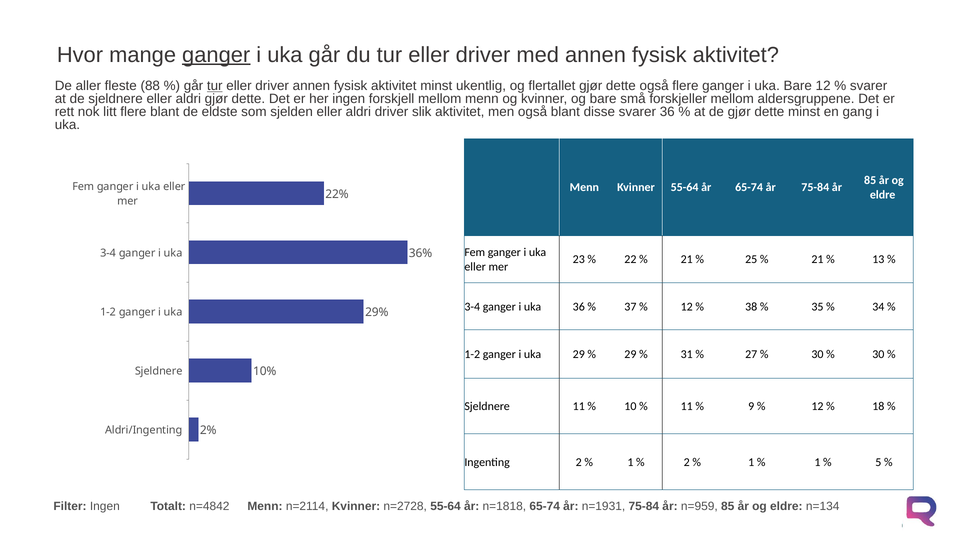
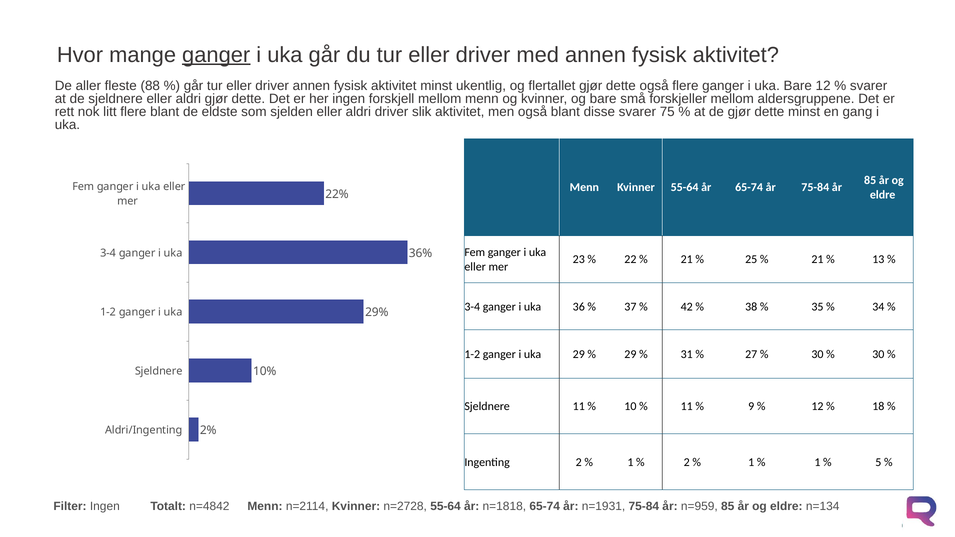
tur at (215, 86) underline: present -> none
svarer 36: 36 -> 75
12 at (687, 307): 12 -> 42
